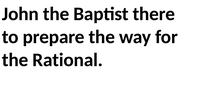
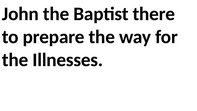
Rational: Rational -> Illnesses
